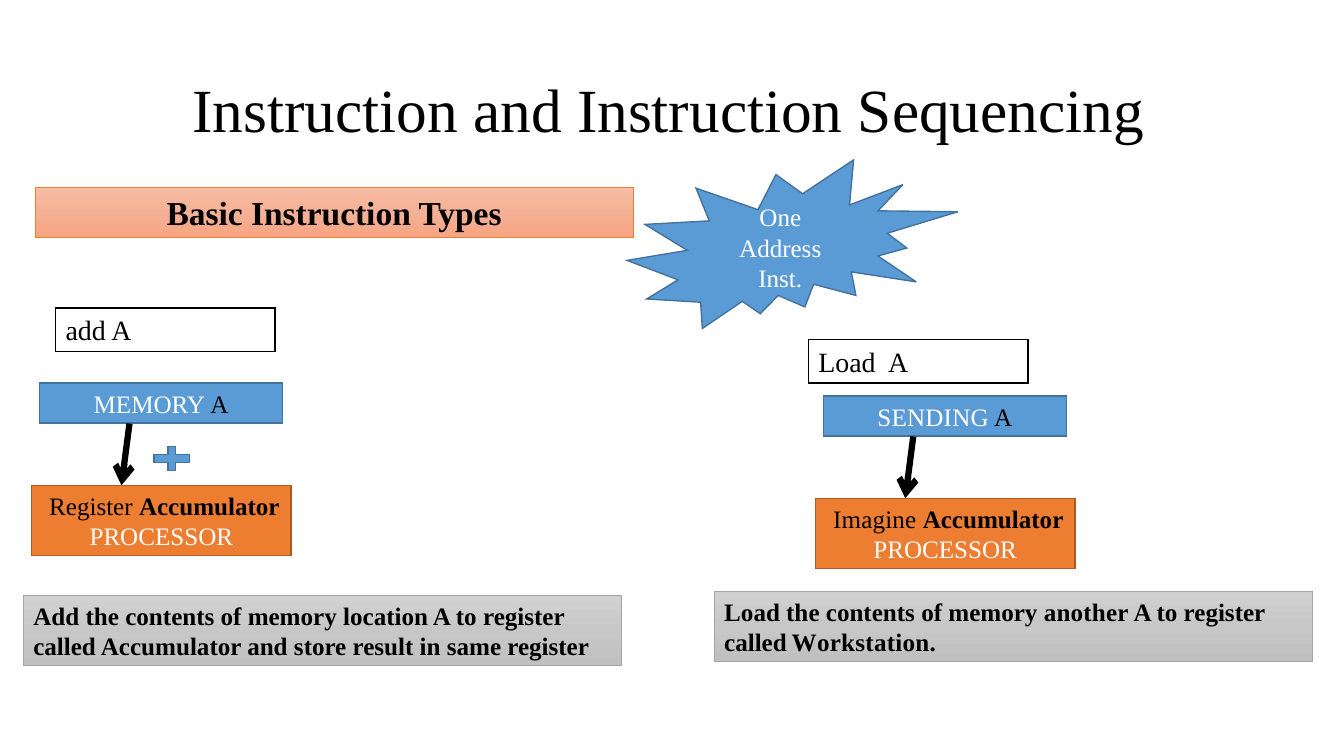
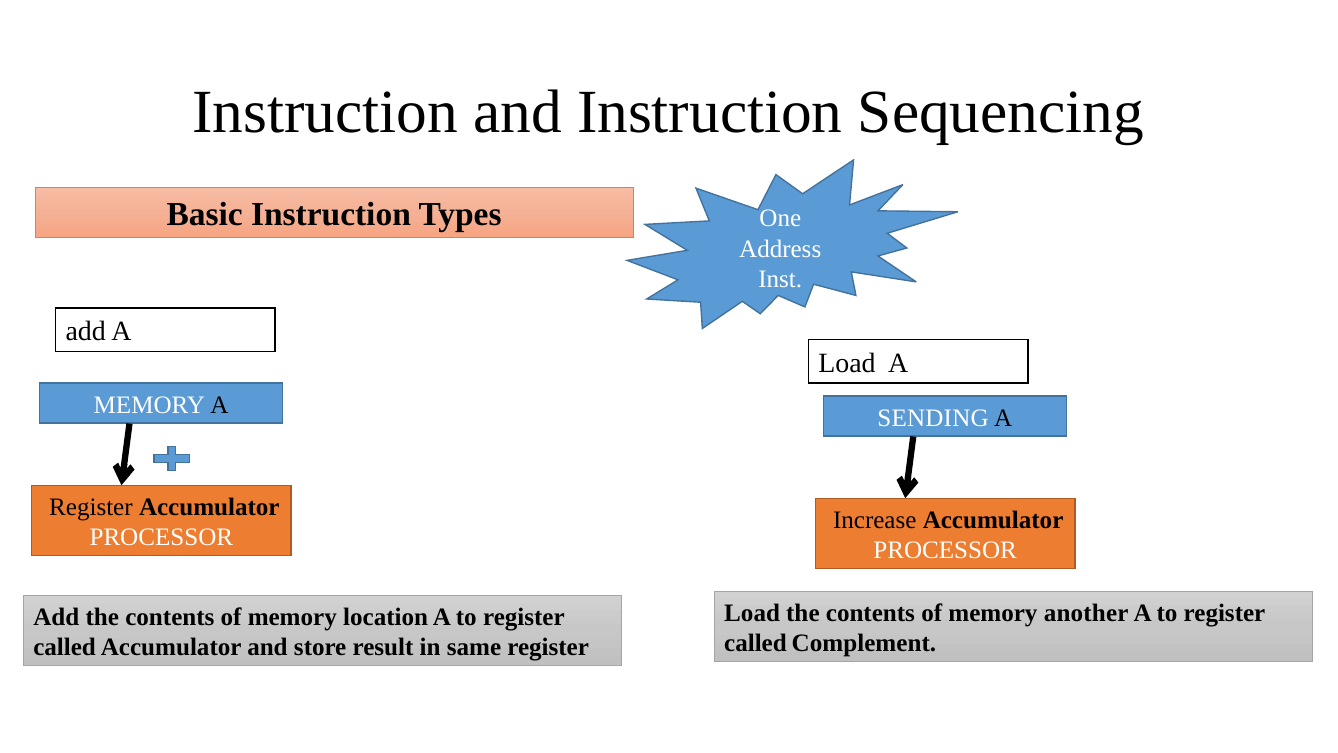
Imagine: Imagine -> Increase
Workstation: Workstation -> Complement
